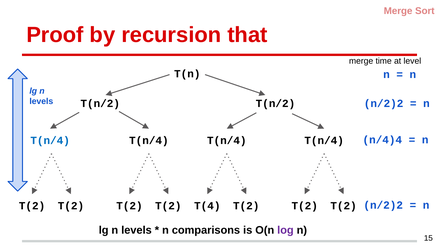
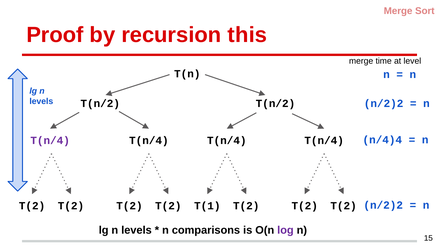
that: that -> this
T(n/4 at (50, 140) colour: blue -> purple
T(4: T(4 -> T(1
